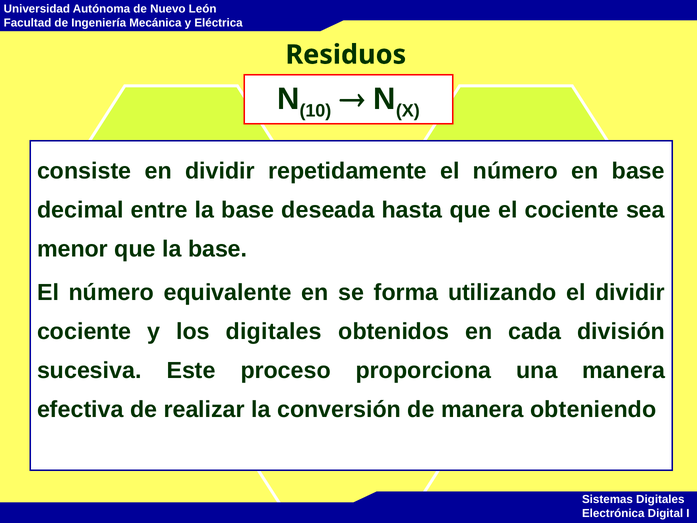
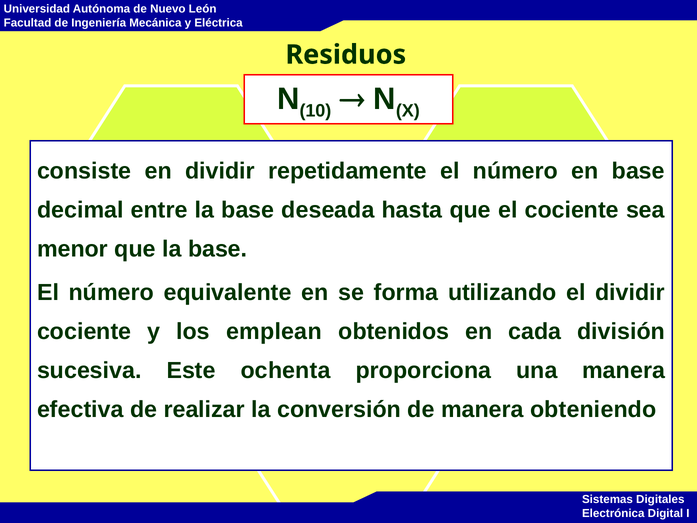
los digitales: digitales -> emplean
proceso: proceso -> ochenta
